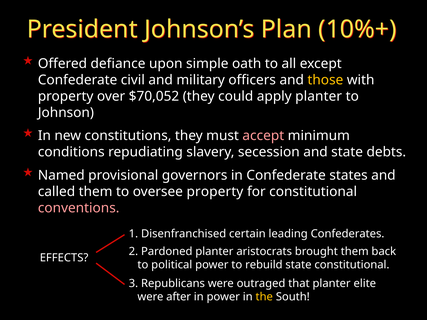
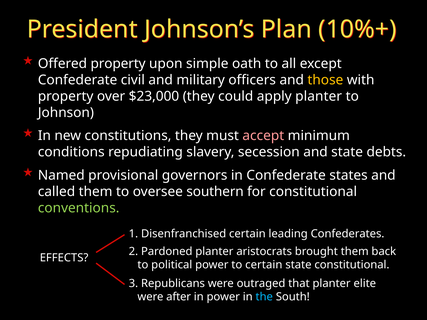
Offered defiance: defiance -> property
$70,052: $70,052 -> $23,000
oversee property: property -> southern
conventions colour: pink -> light green
to rebuild: rebuild -> certain
the colour: yellow -> light blue
